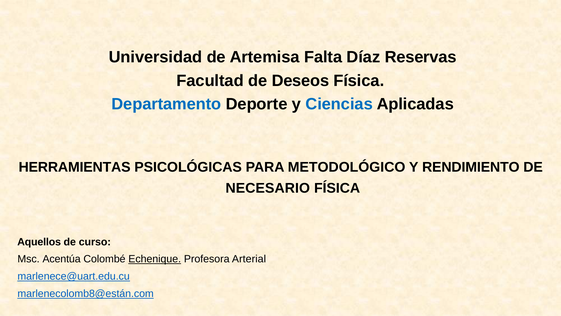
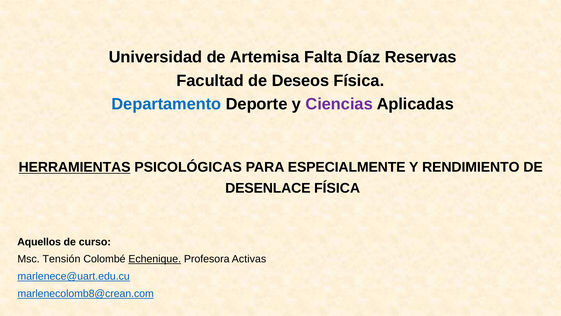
Ciencias colour: blue -> purple
HERRAMIENTAS underline: none -> present
METODOLÓGICO: METODOLÓGICO -> ESPECIALMENTE
NECESARIO: NECESARIO -> DESENLACE
Acentúa: Acentúa -> Tensión
Arterial: Arterial -> Activas
marlenecolomb8@están.com: marlenecolomb8@están.com -> marlenecolomb8@crean.com
